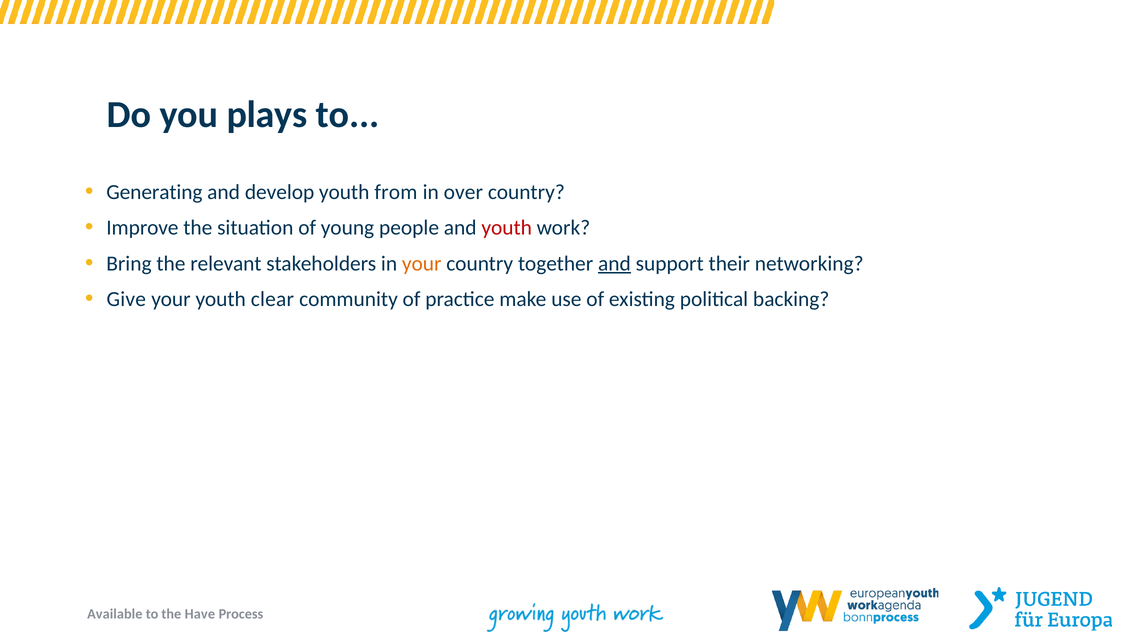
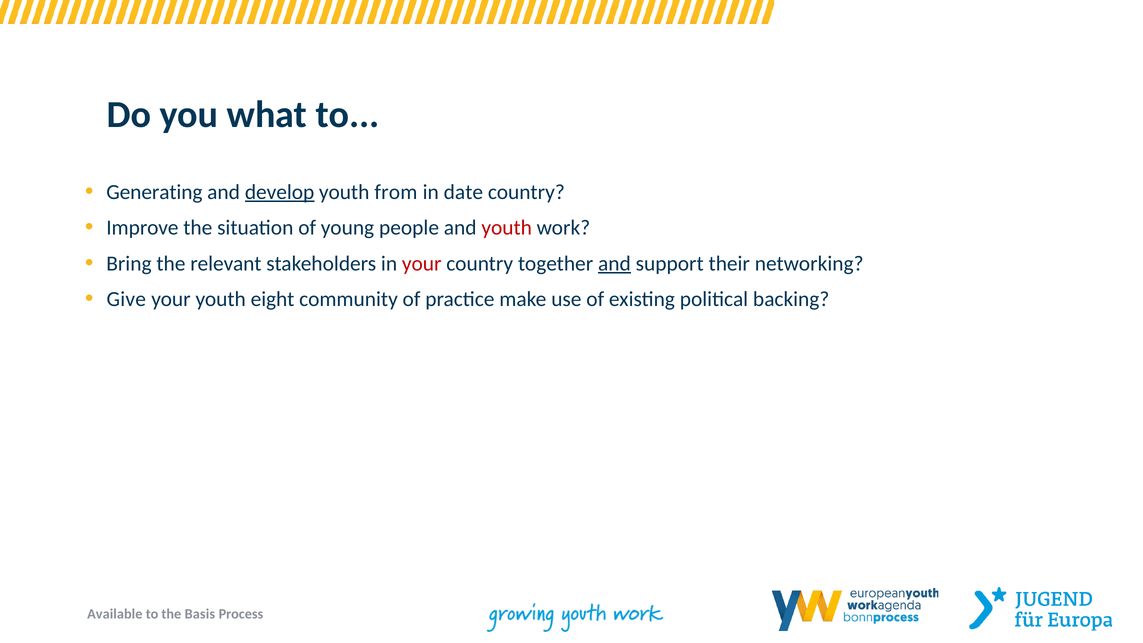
plays: plays -> what
develop underline: none -> present
over: over -> date
your at (422, 263) colour: orange -> red
clear: clear -> eight
Have: Have -> Basis
